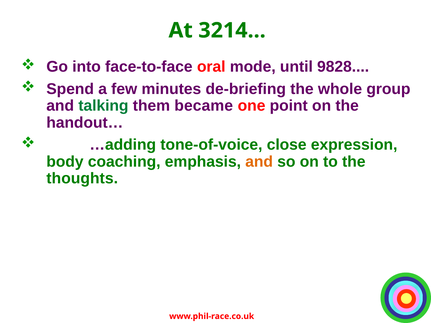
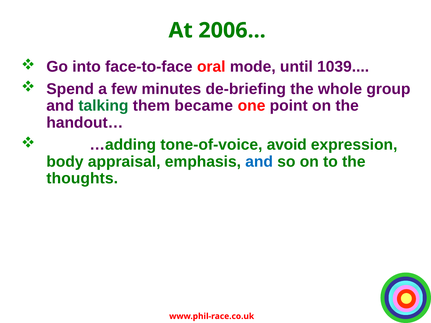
3214: 3214 -> 2006
9828: 9828 -> 1039
close: close -> avoid
coaching: coaching -> appraisal
and at (259, 162) colour: orange -> blue
